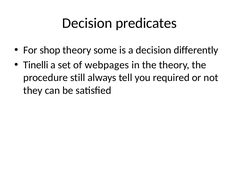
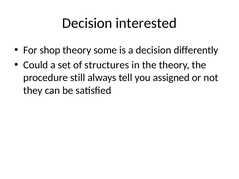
predicates: predicates -> interested
Tinelli: Tinelli -> Could
webpages: webpages -> structures
required: required -> assigned
